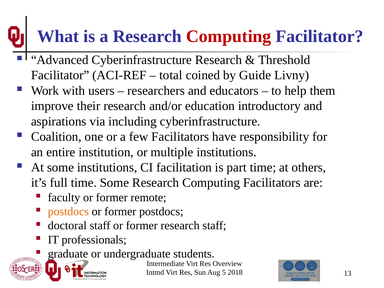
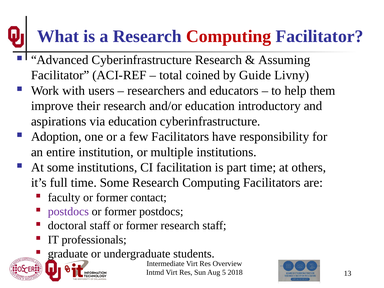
Threshold: Threshold -> Assuming
via including: including -> education
Coalition: Coalition -> Adoption
remote: remote -> contact
postdocs at (68, 211) colour: orange -> purple
